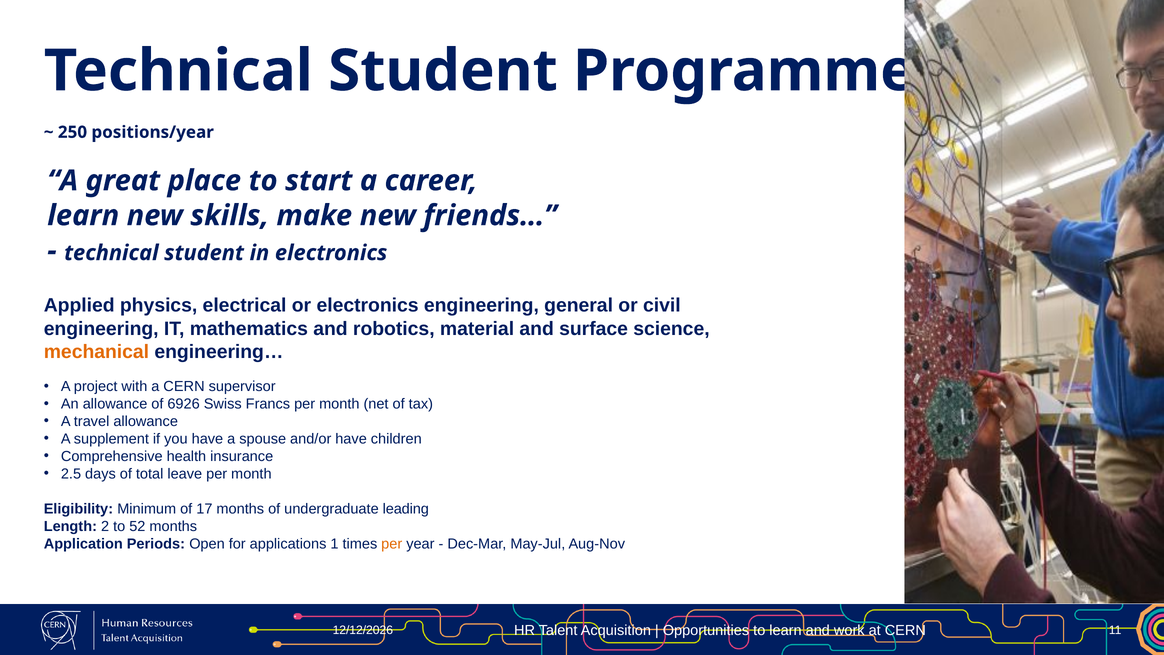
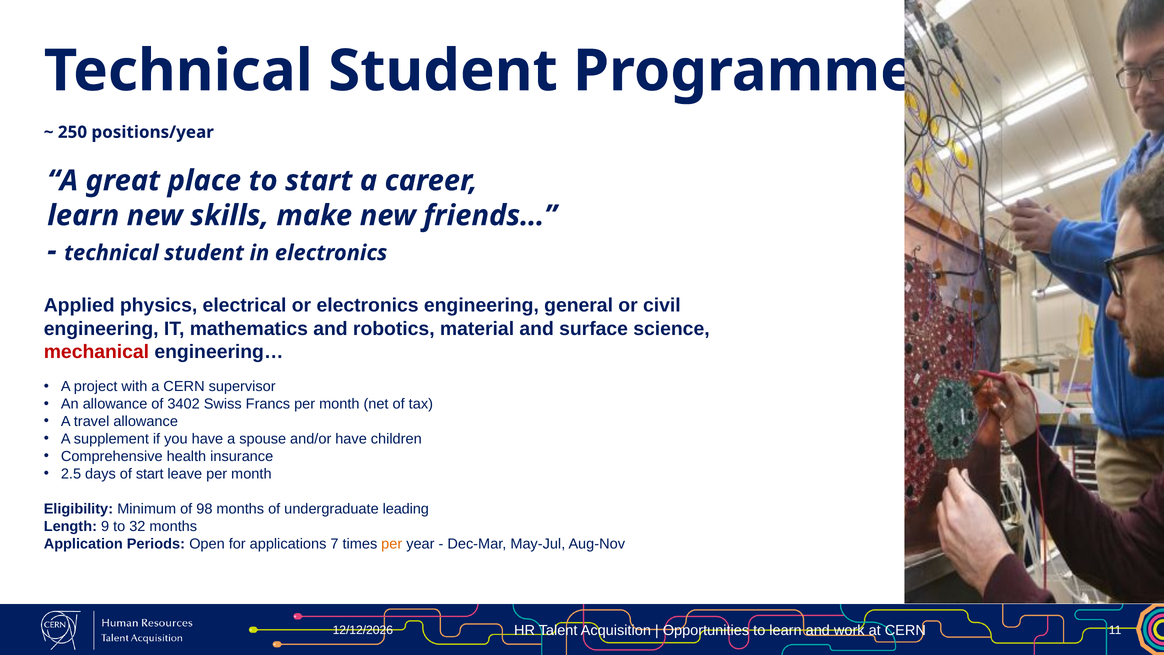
mechanical colour: orange -> red
6926: 6926 -> 3402
of total: total -> start
17: 17 -> 98
2: 2 -> 9
52: 52 -> 32
1: 1 -> 7
